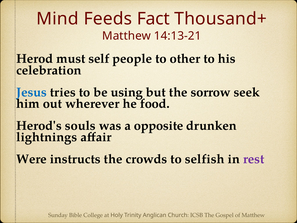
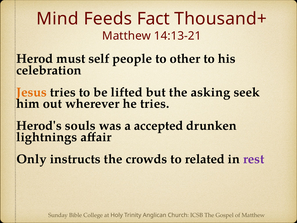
Jesus colour: blue -> orange
using: using -> lifted
sorrow: sorrow -> asking
he food: food -> tries
opposite: opposite -> accepted
Were: Were -> Only
selfish: selfish -> related
